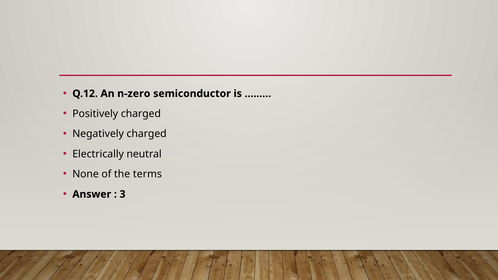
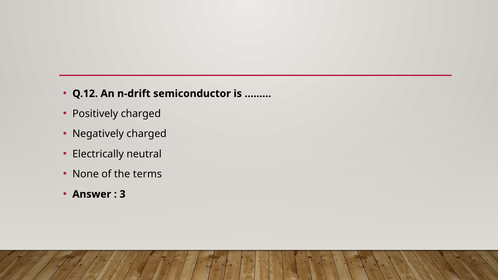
n-zero: n-zero -> n-drift
